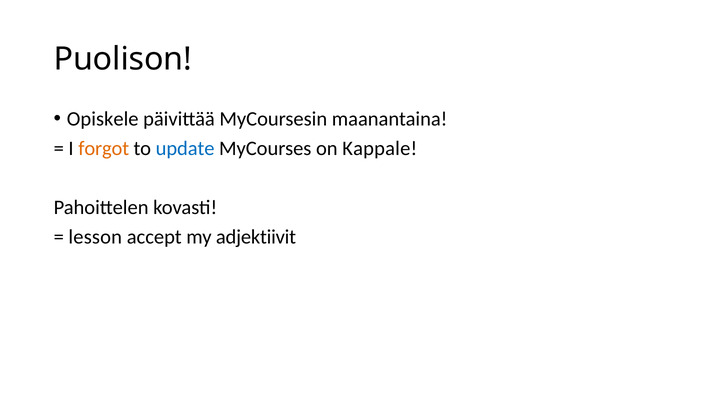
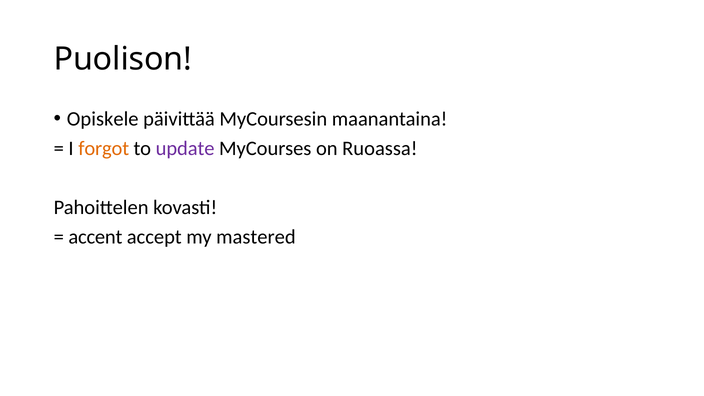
update colour: blue -> purple
Kappale: Kappale -> Ruoassa
lesson: lesson -> accent
adjektiivit: adjektiivit -> mastered
